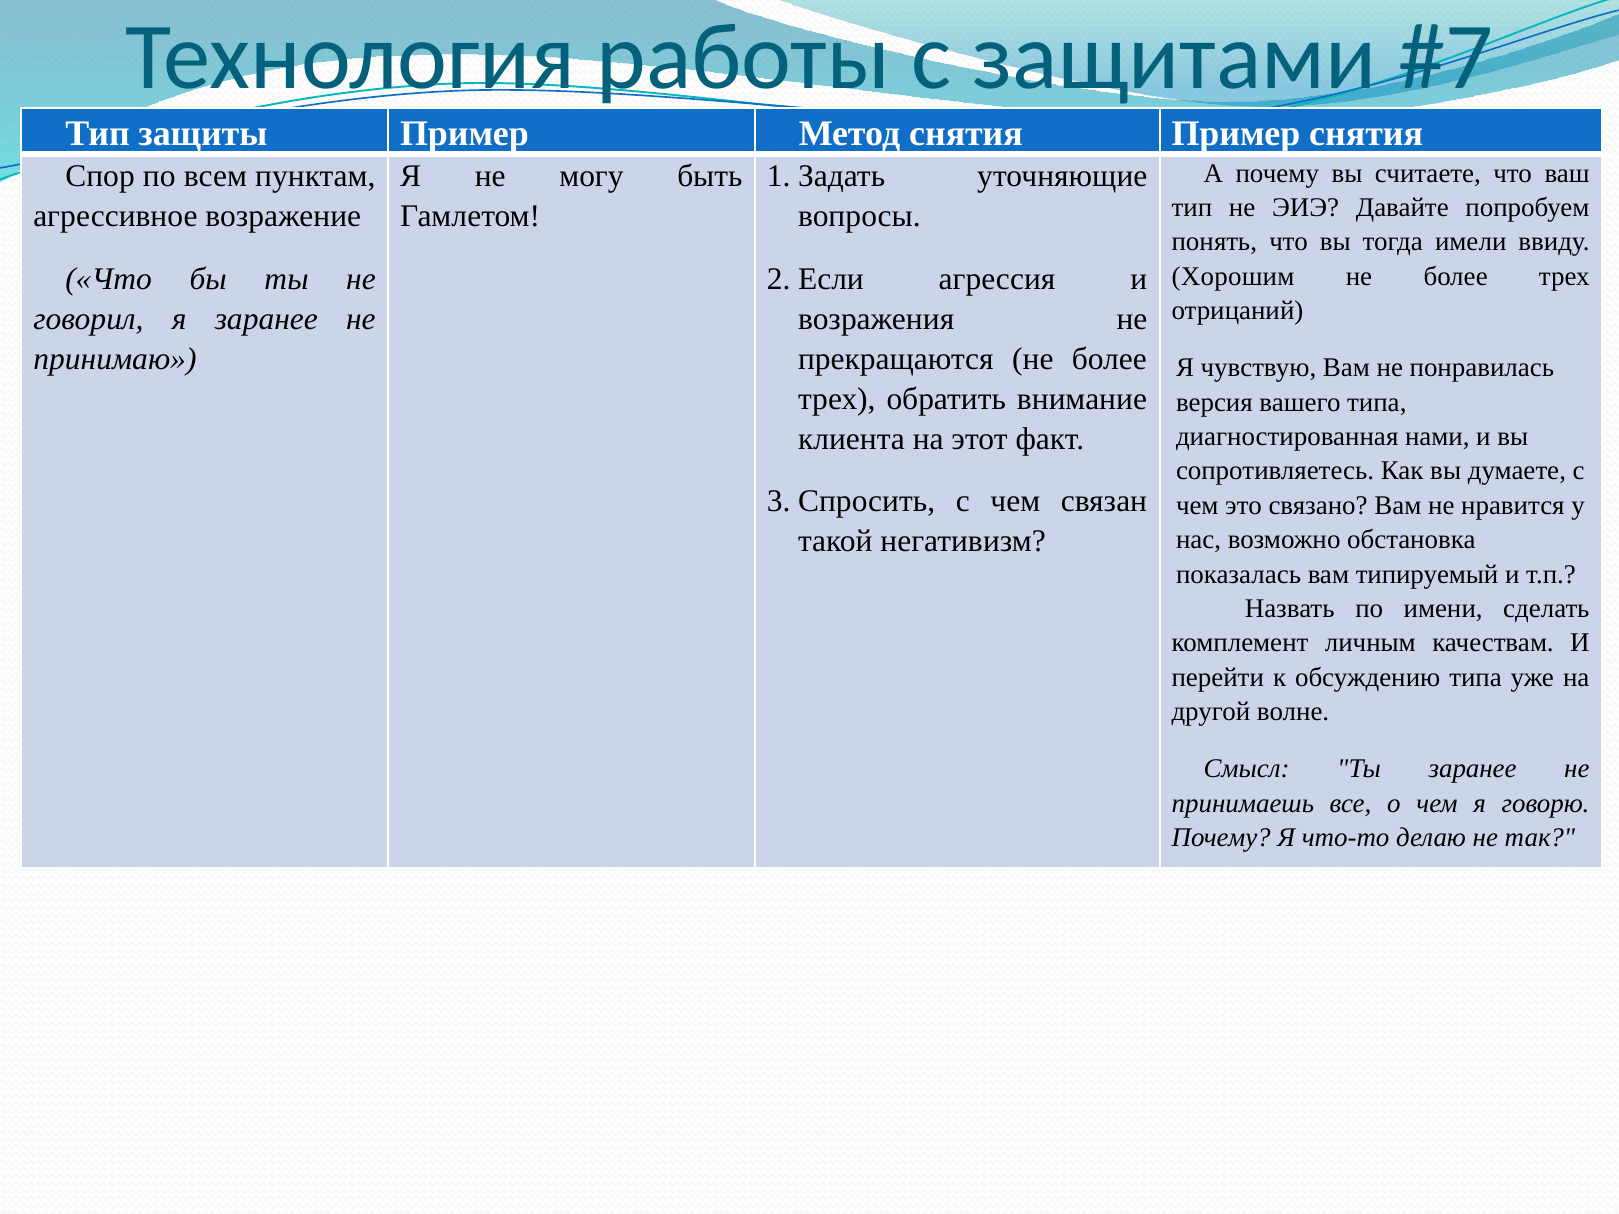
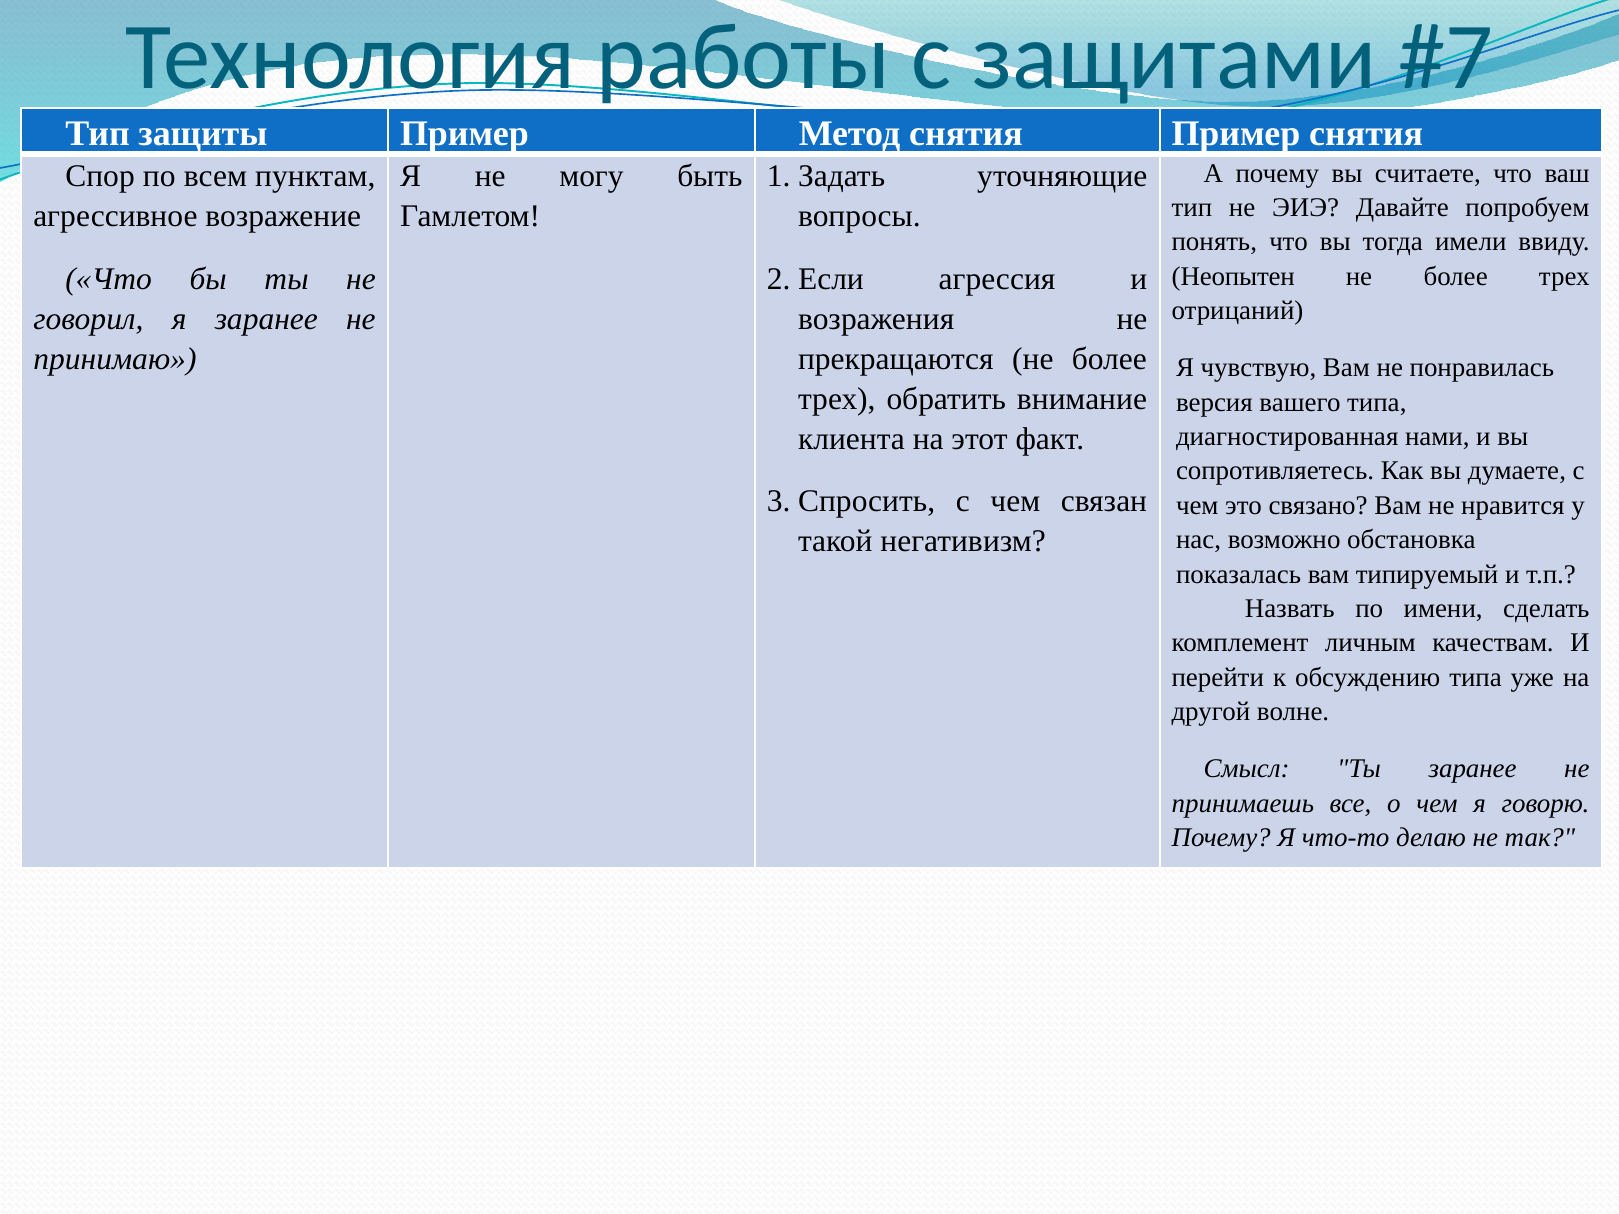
Хорошим: Хорошим -> Неопытен
